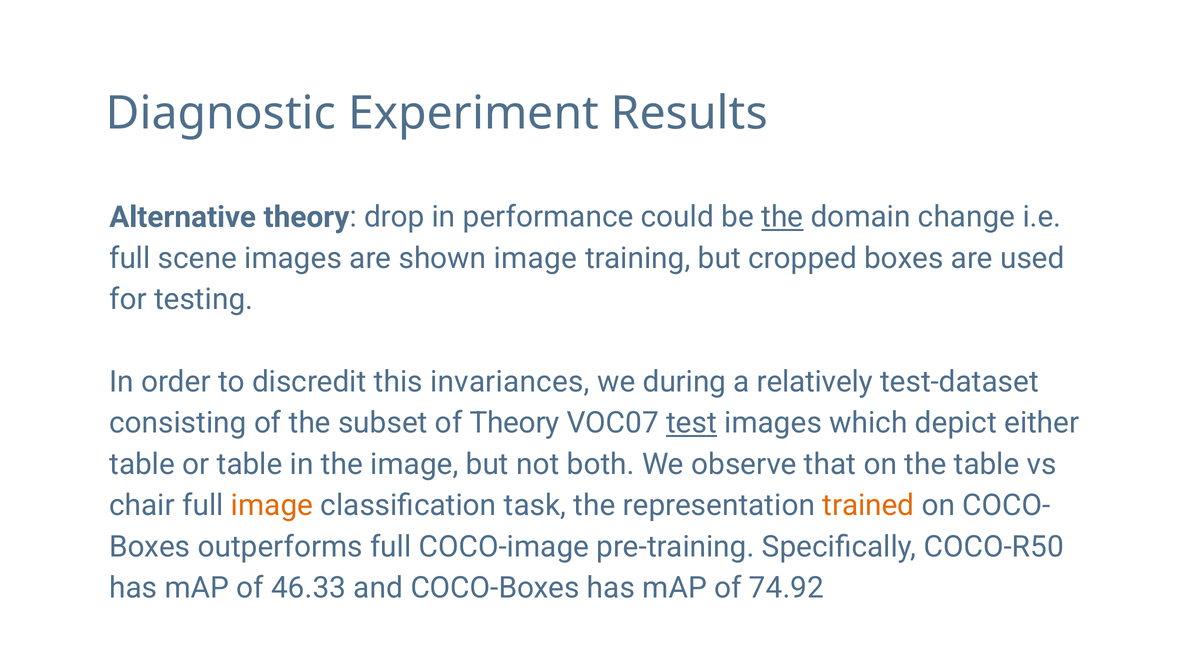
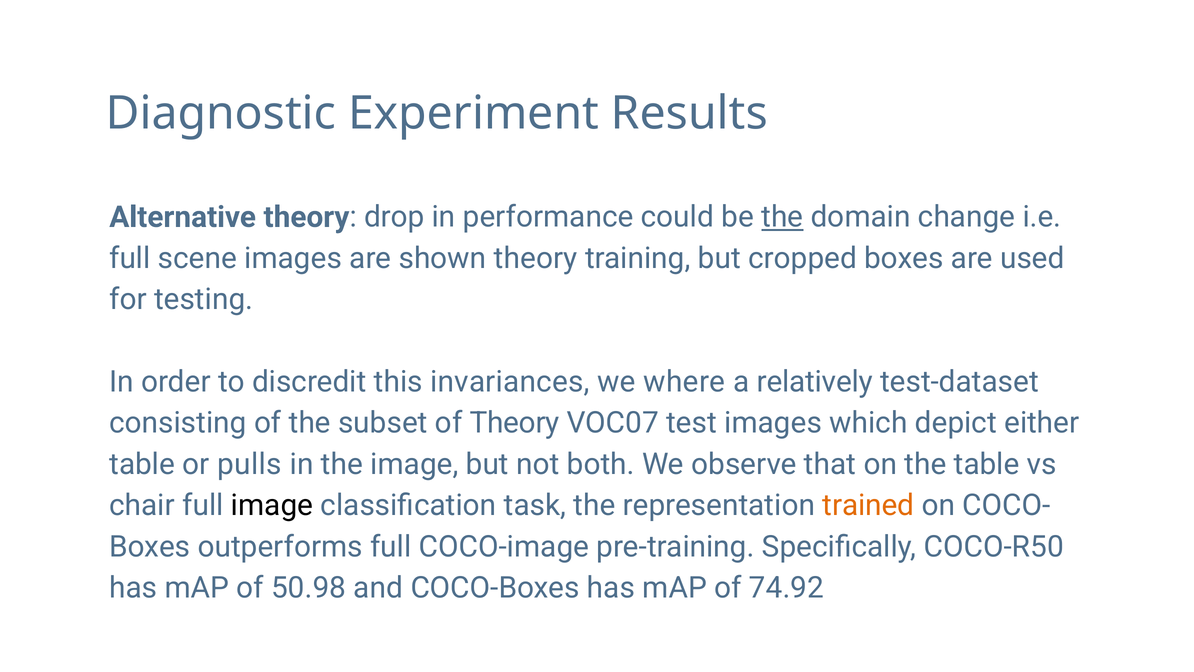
shown image: image -> theory
during: during -> where
test underline: present -> none
or table: table -> pulls
image at (272, 505) colour: orange -> black
46.33: 46.33 -> 50.98
